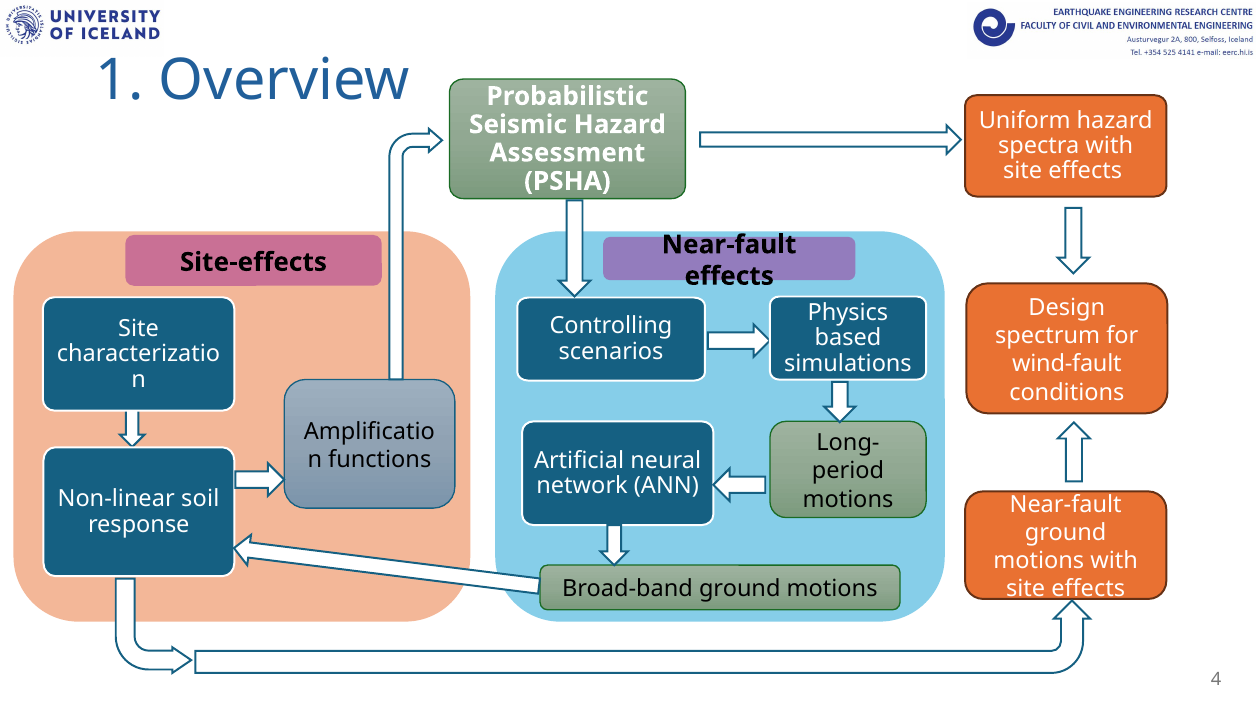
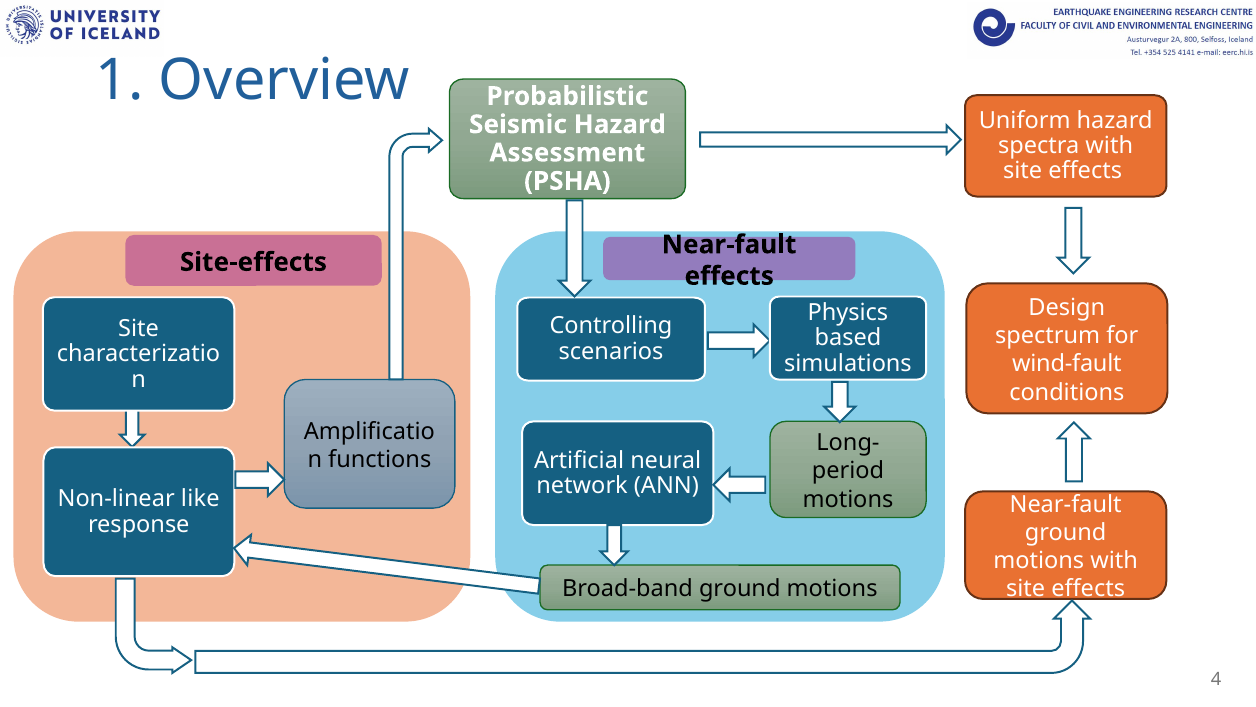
soil: soil -> like
